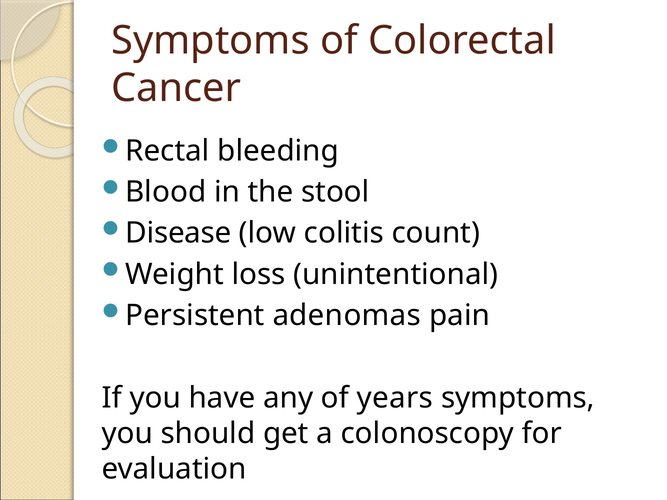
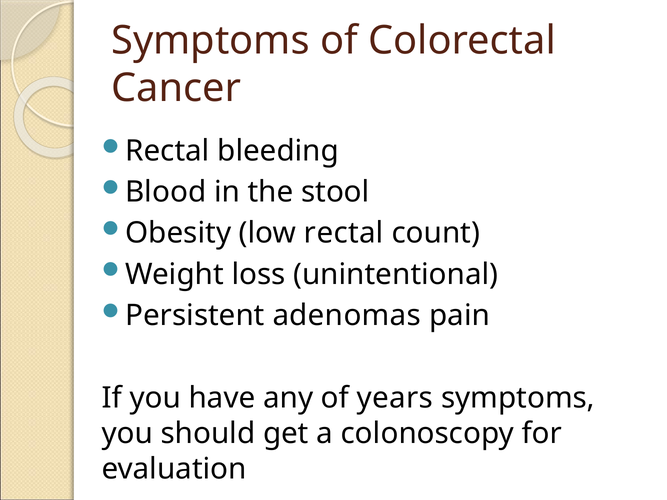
Disease: Disease -> Obesity
low colitis: colitis -> rectal
